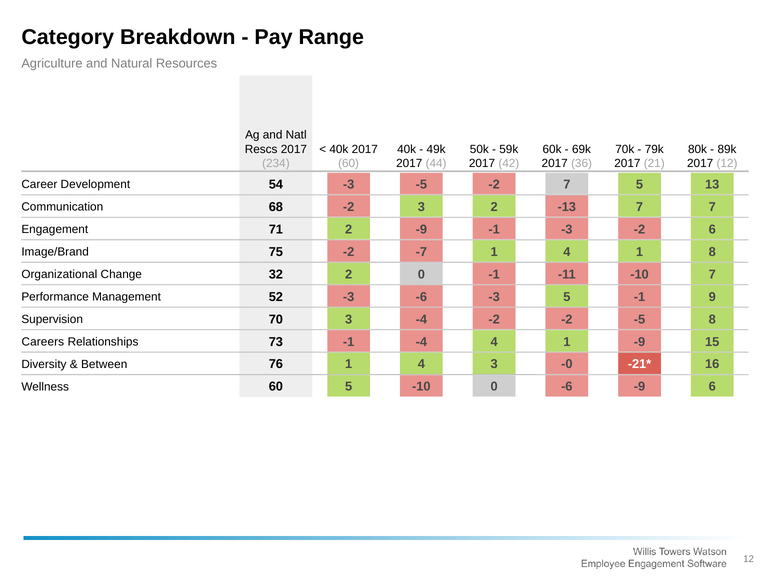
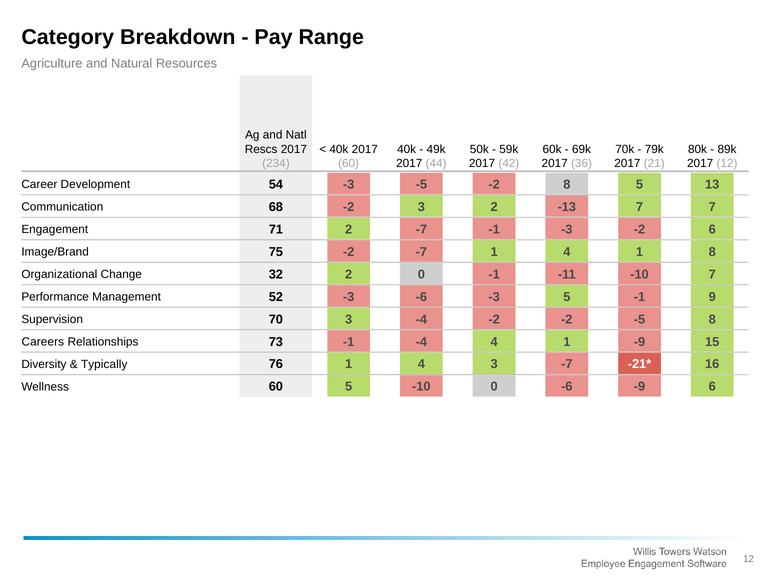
-2 7: 7 -> 8
2 -9: -9 -> -7
Between: Between -> Typically
3 -0: -0 -> -7
